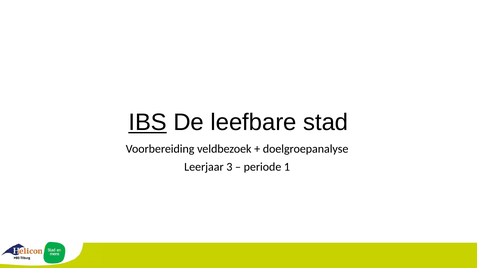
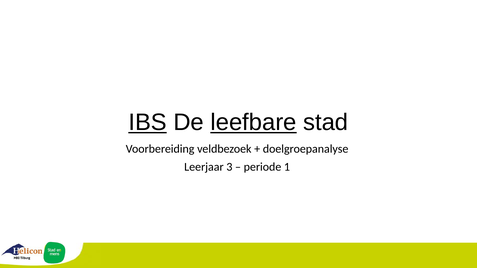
leefbare underline: none -> present
